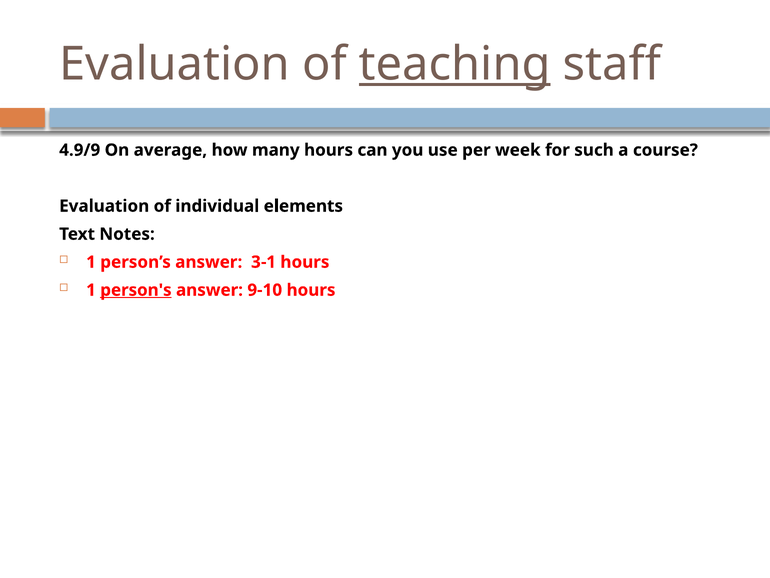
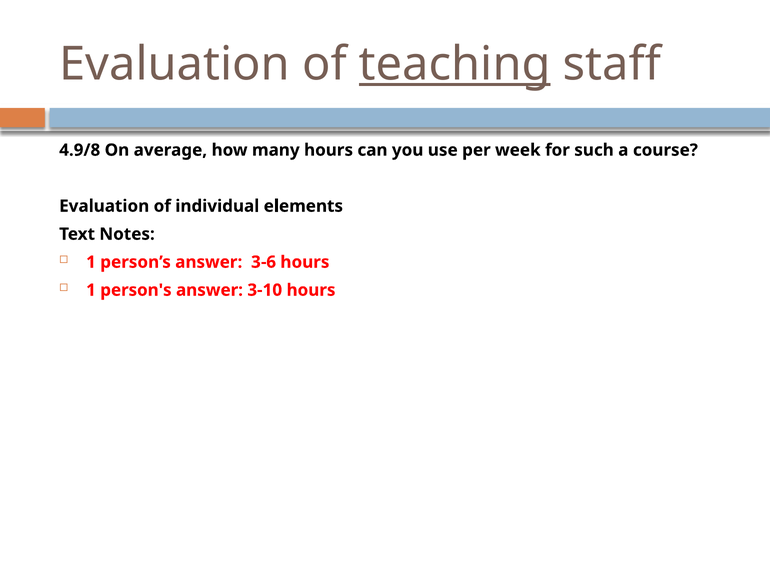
4.9/9: 4.9/9 -> 4.9/8
3-1: 3-1 -> 3-6
person's underline: present -> none
9-10: 9-10 -> 3-10
